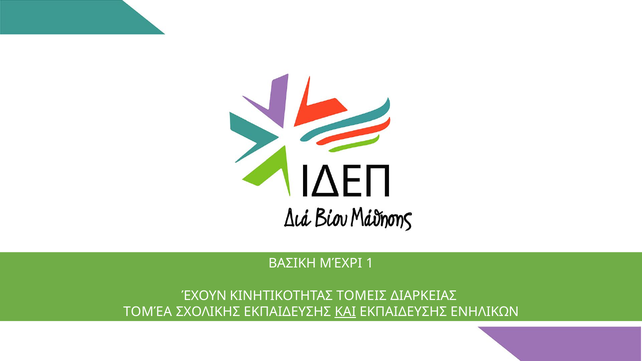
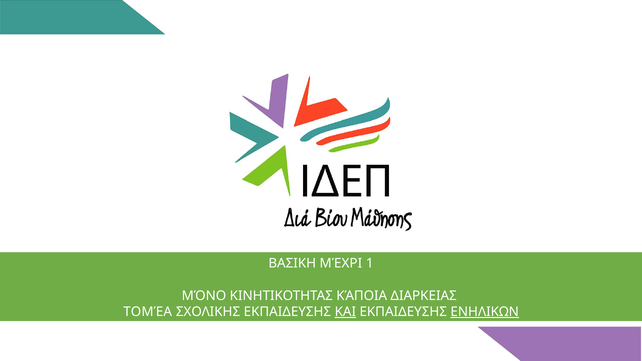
ΈΧΟΥΝ: ΈΧΟΥΝ -> ΜΌΝΟ
ΤΟΜΕΙΣ: ΤΟΜΕΙΣ -> ΚΆΠΟΙΑ
ΕΝΗΛΙΚΩΝ underline: none -> present
